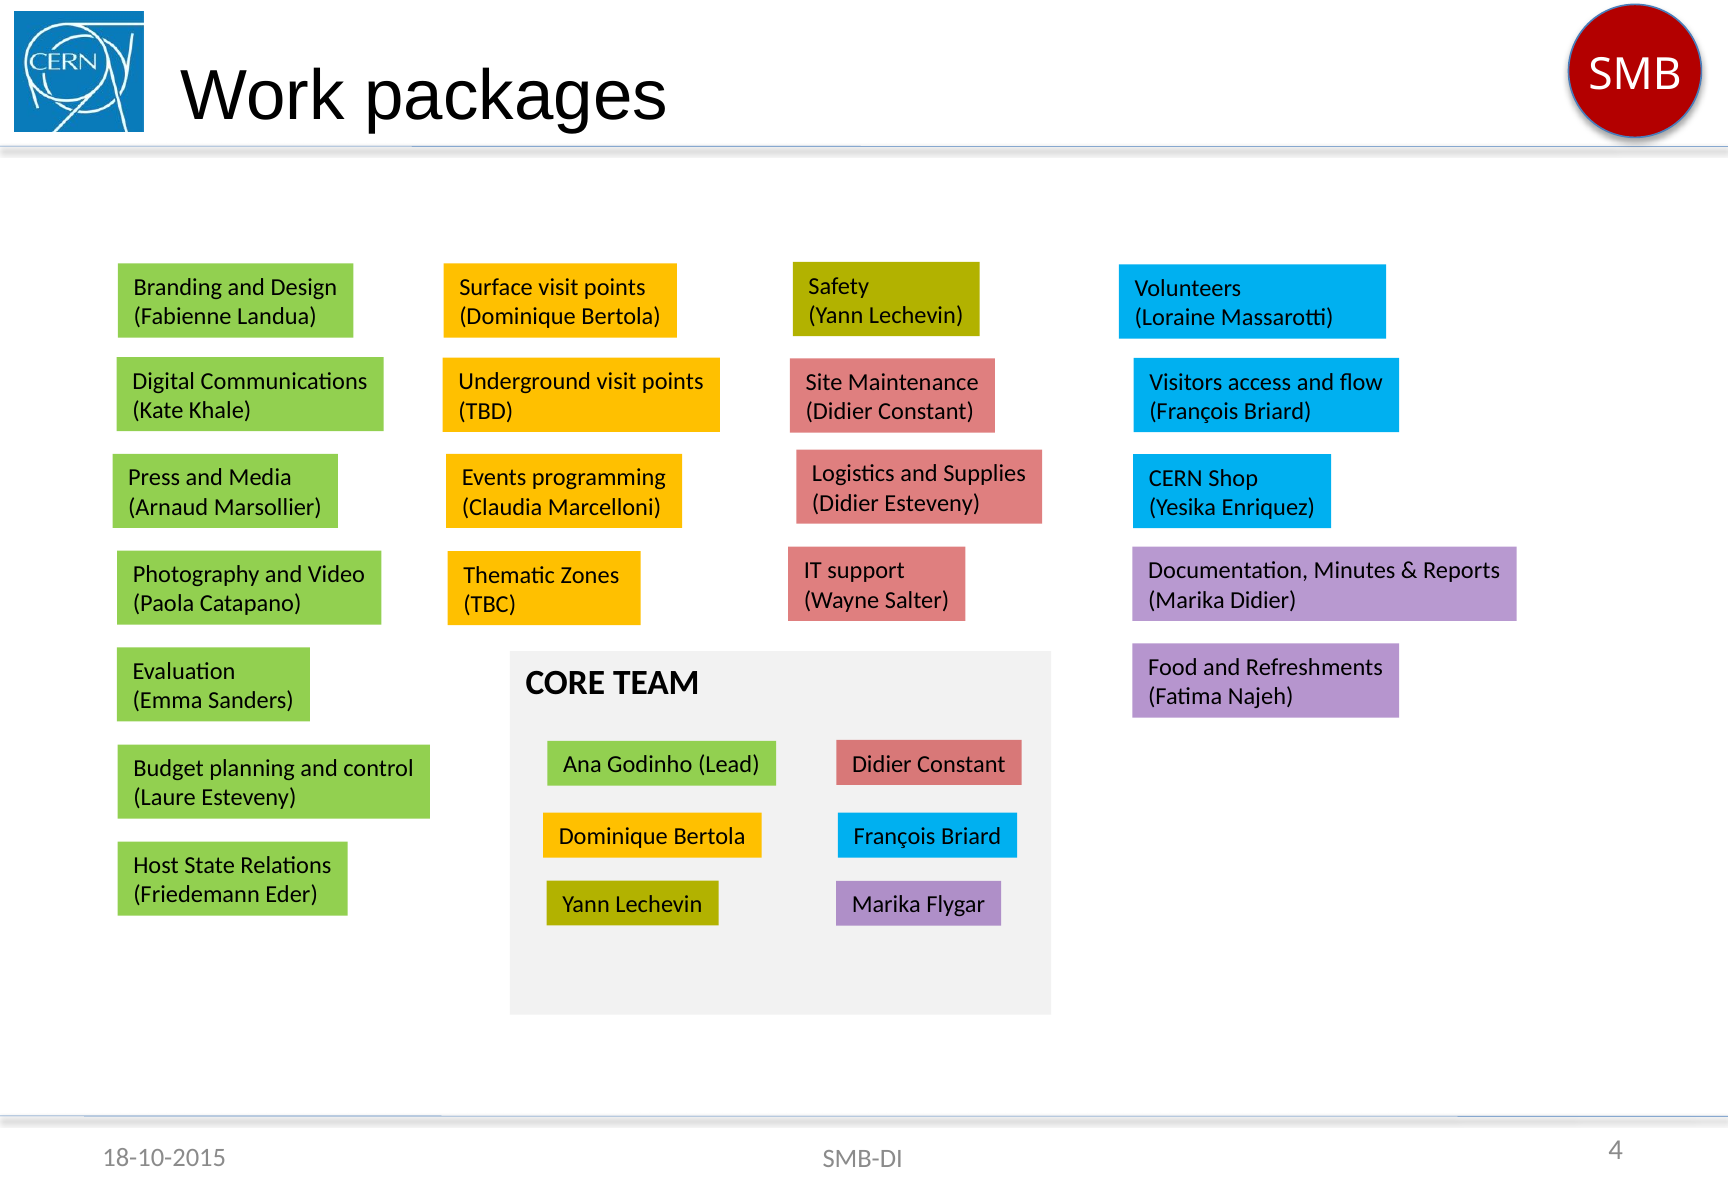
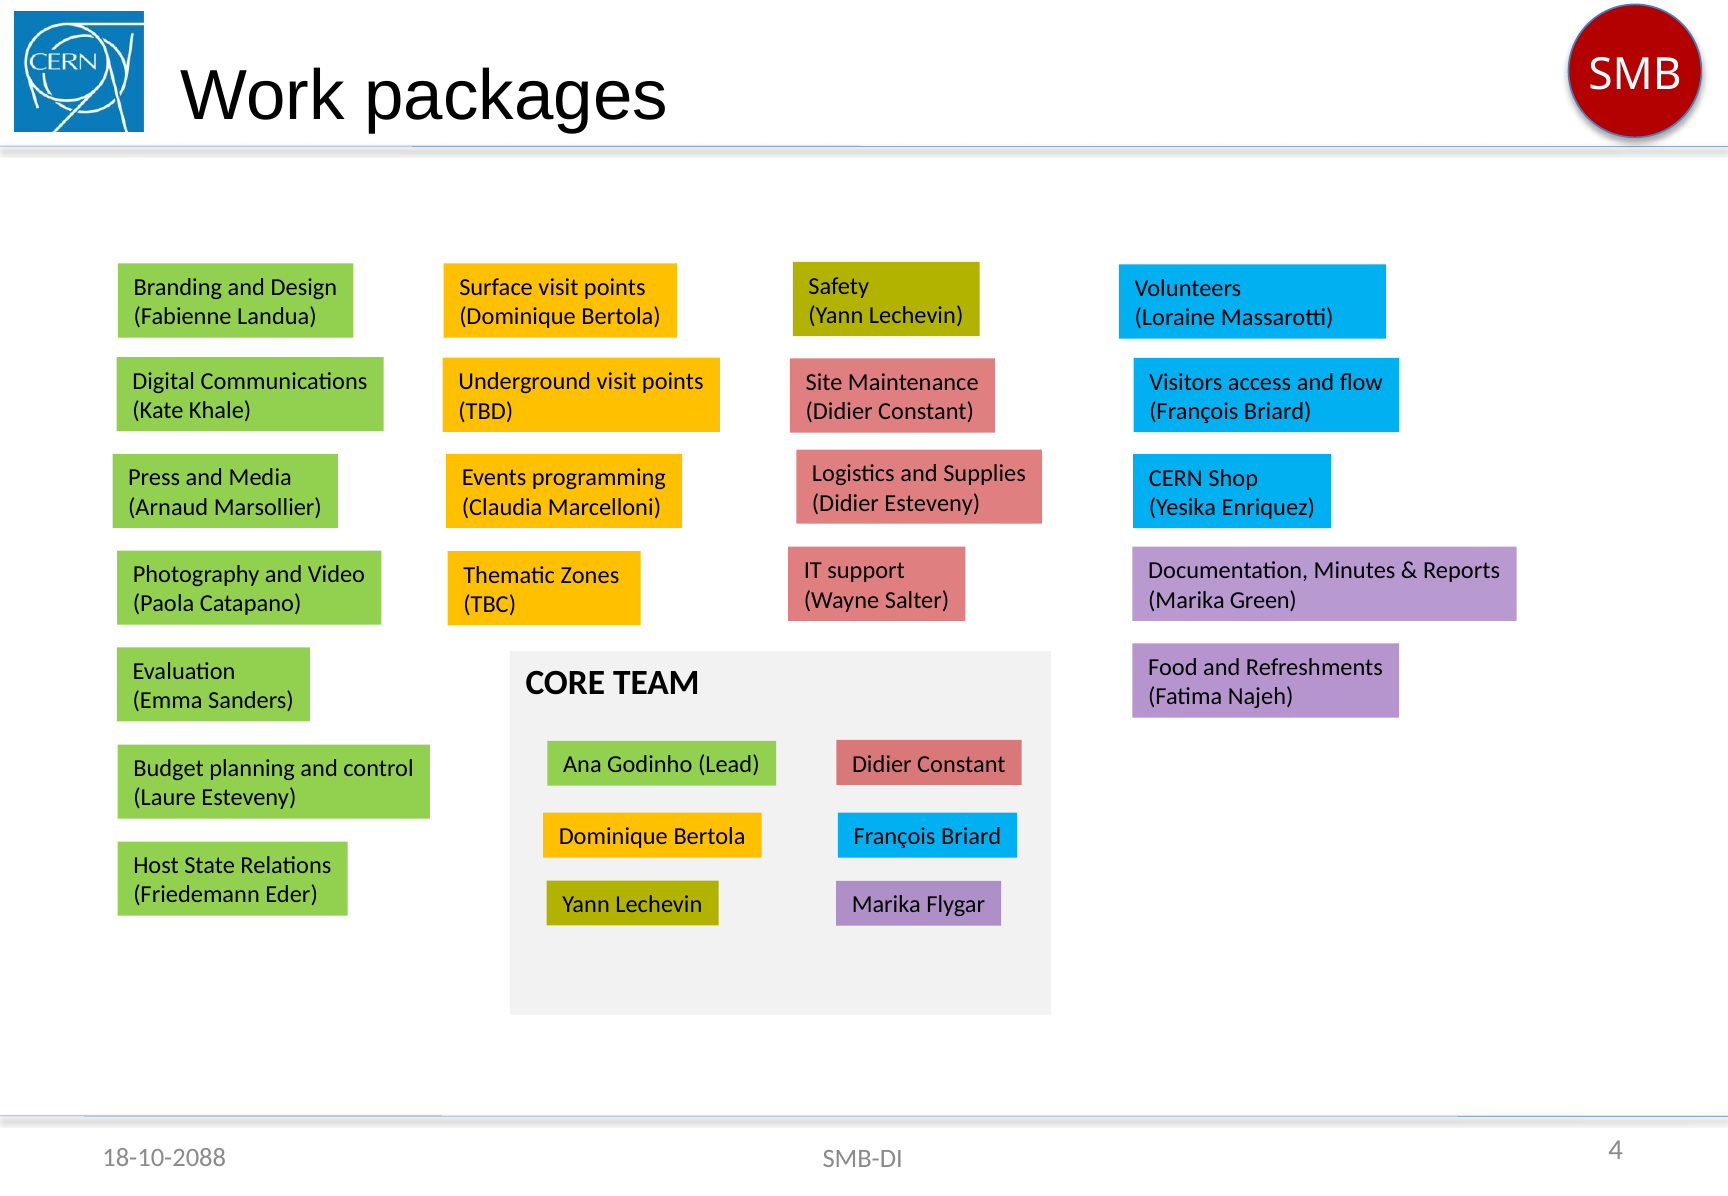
Marika Didier: Didier -> Green
18-10-2015: 18-10-2015 -> 18-10-2088
